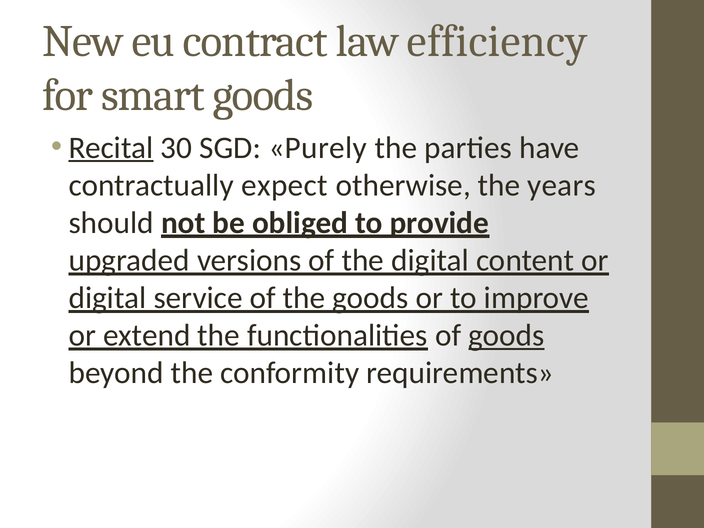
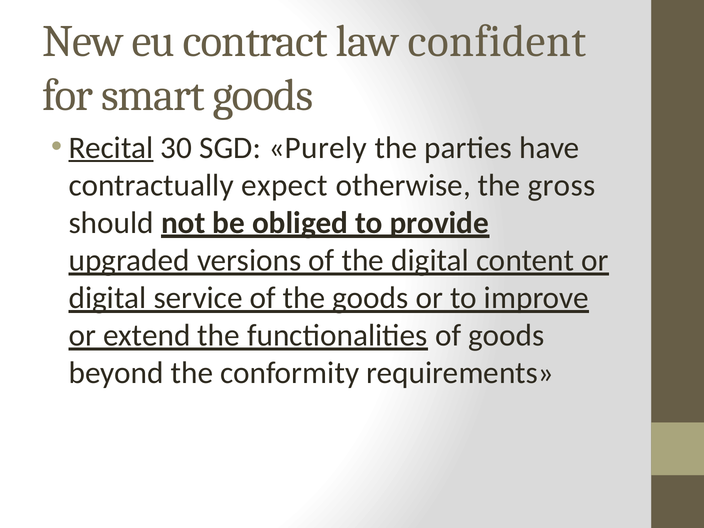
efficiency: efficiency -> confident
years: years -> gross
goods at (506, 335) underline: present -> none
